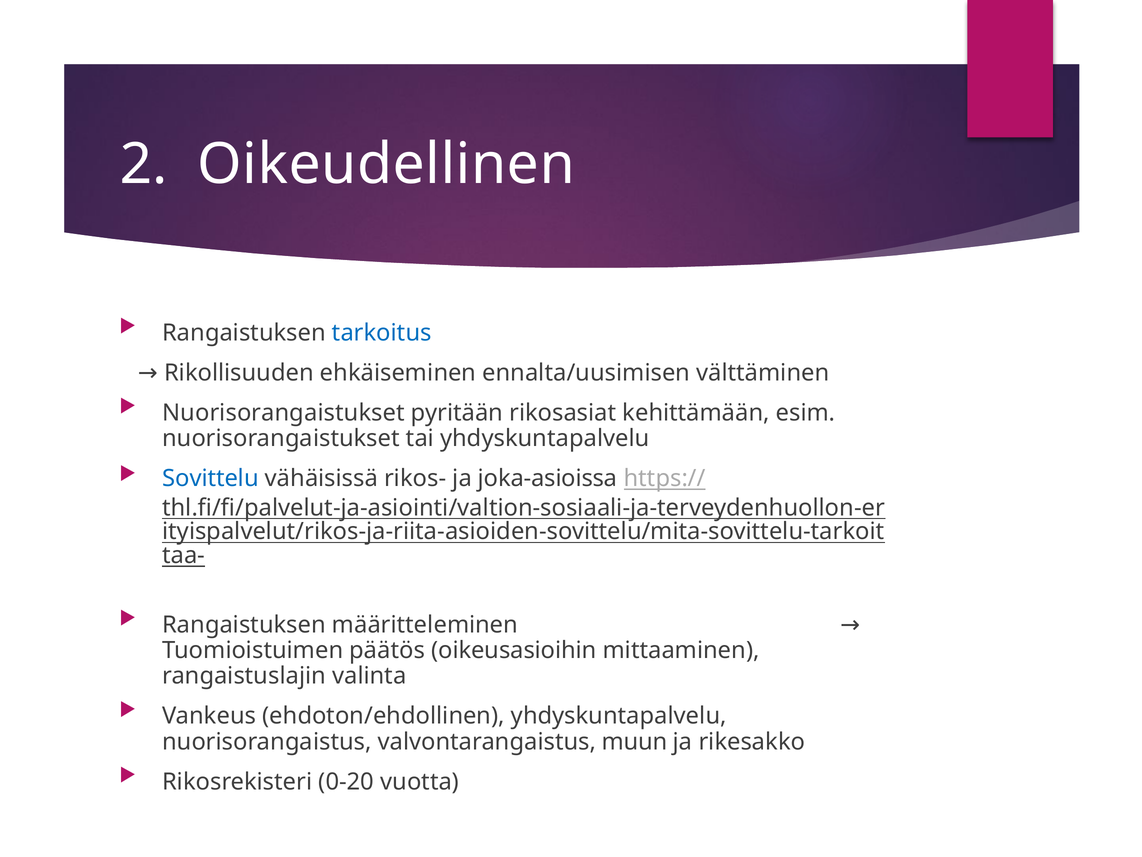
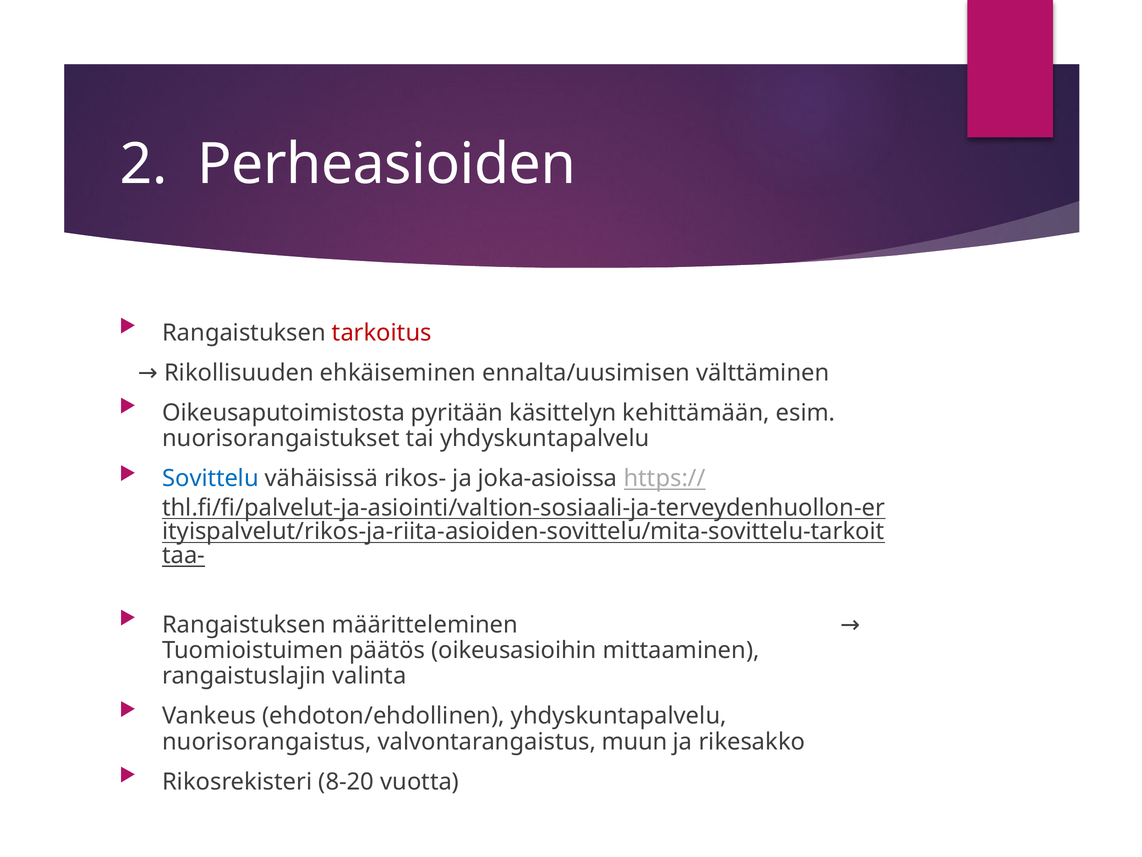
Oikeudellinen: Oikeudellinen -> Perheasioiden
tarkoitus colour: blue -> red
Nuorisorangaistukset at (284, 412): Nuorisorangaistukset -> Oikeusaputoimistosta
rikosasiat: rikosasiat -> käsittelyn
0-20: 0-20 -> 8-20
